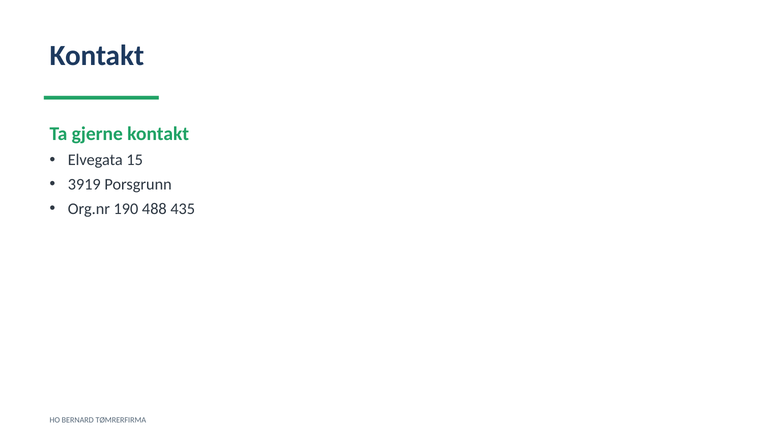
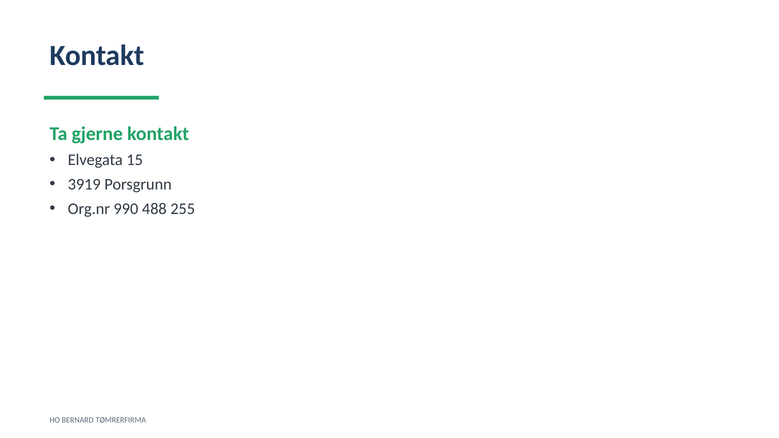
190: 190 -> 990
435: 435 -> 255
